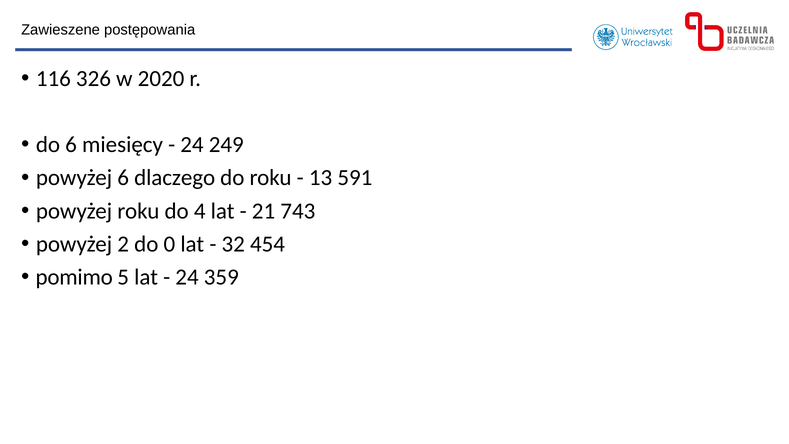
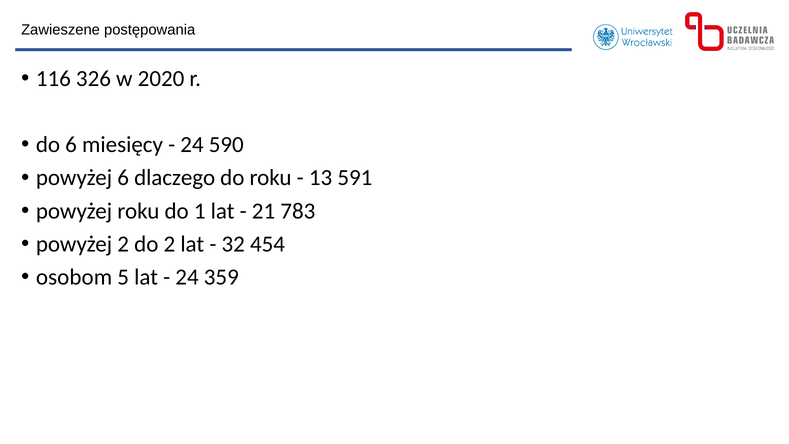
249: 249 -> 590
4: 4 -> 1
743: 743 -> 783
do 0: 0 -> 2
pomimo: pomimo -> osobom
